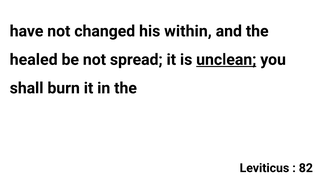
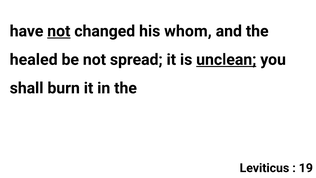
not at (59, 31) underline: none -> present
within: within -> whom
82: 82 -> 19
